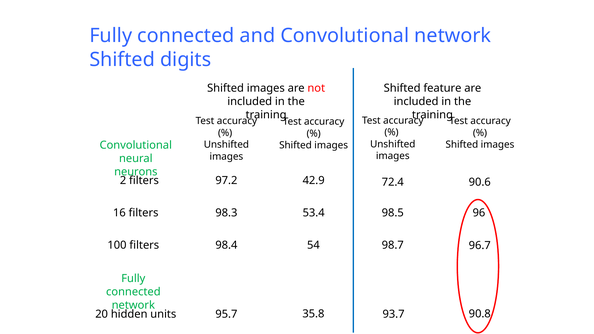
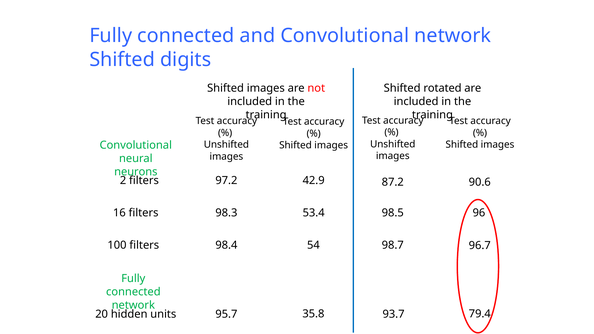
feature: feature -> rotated
72.4: 72.4 -> 87.2
90.8: 90.8 -> 79.4
